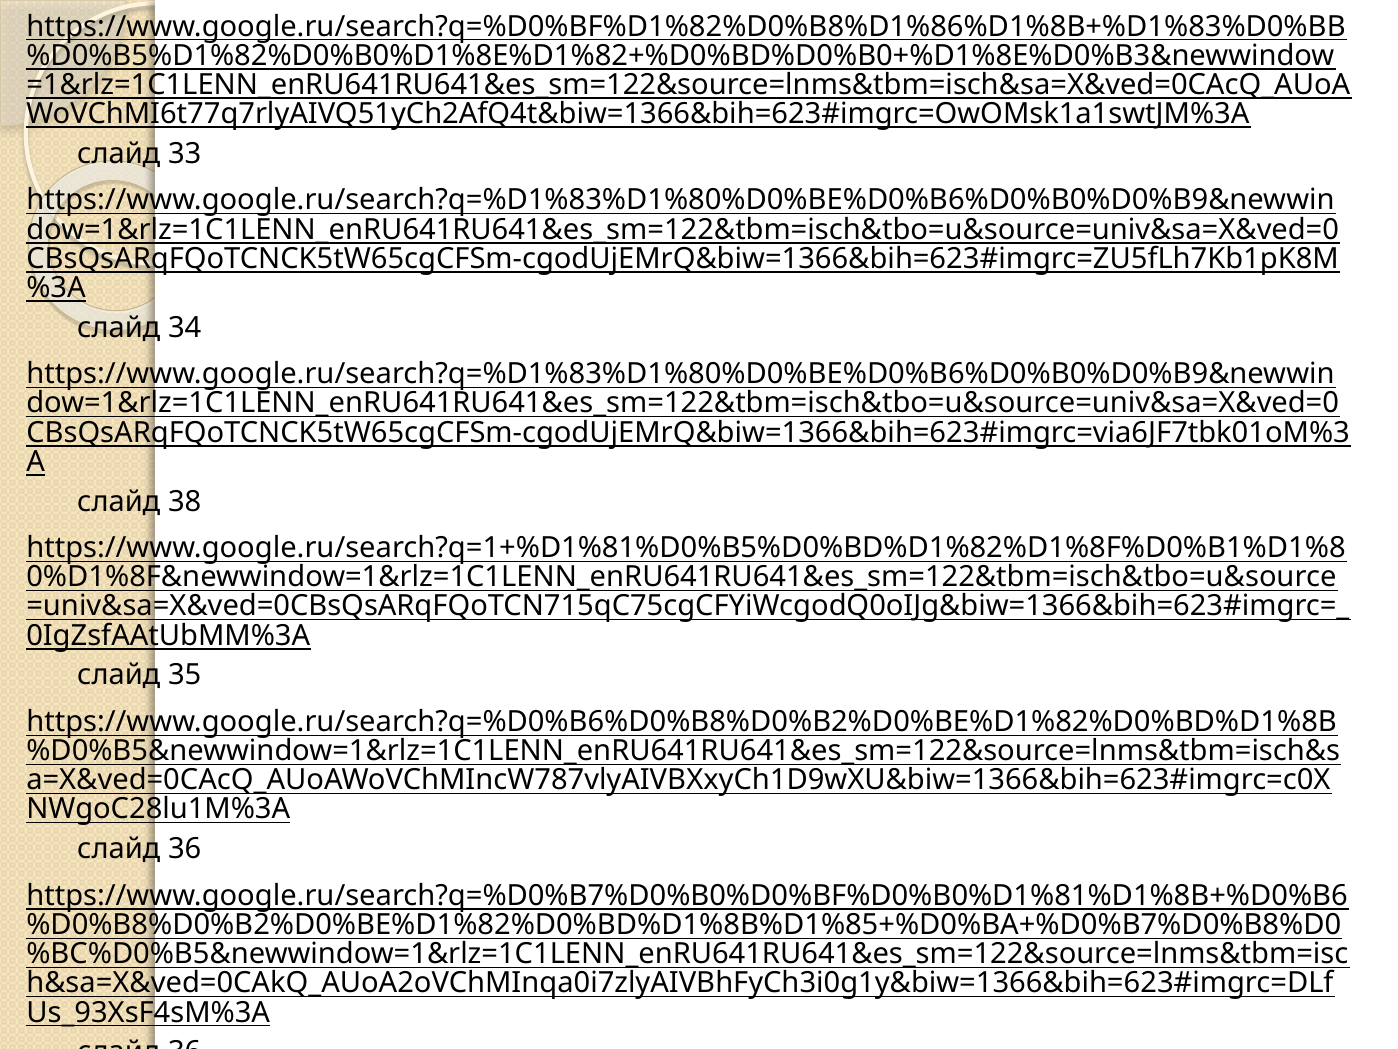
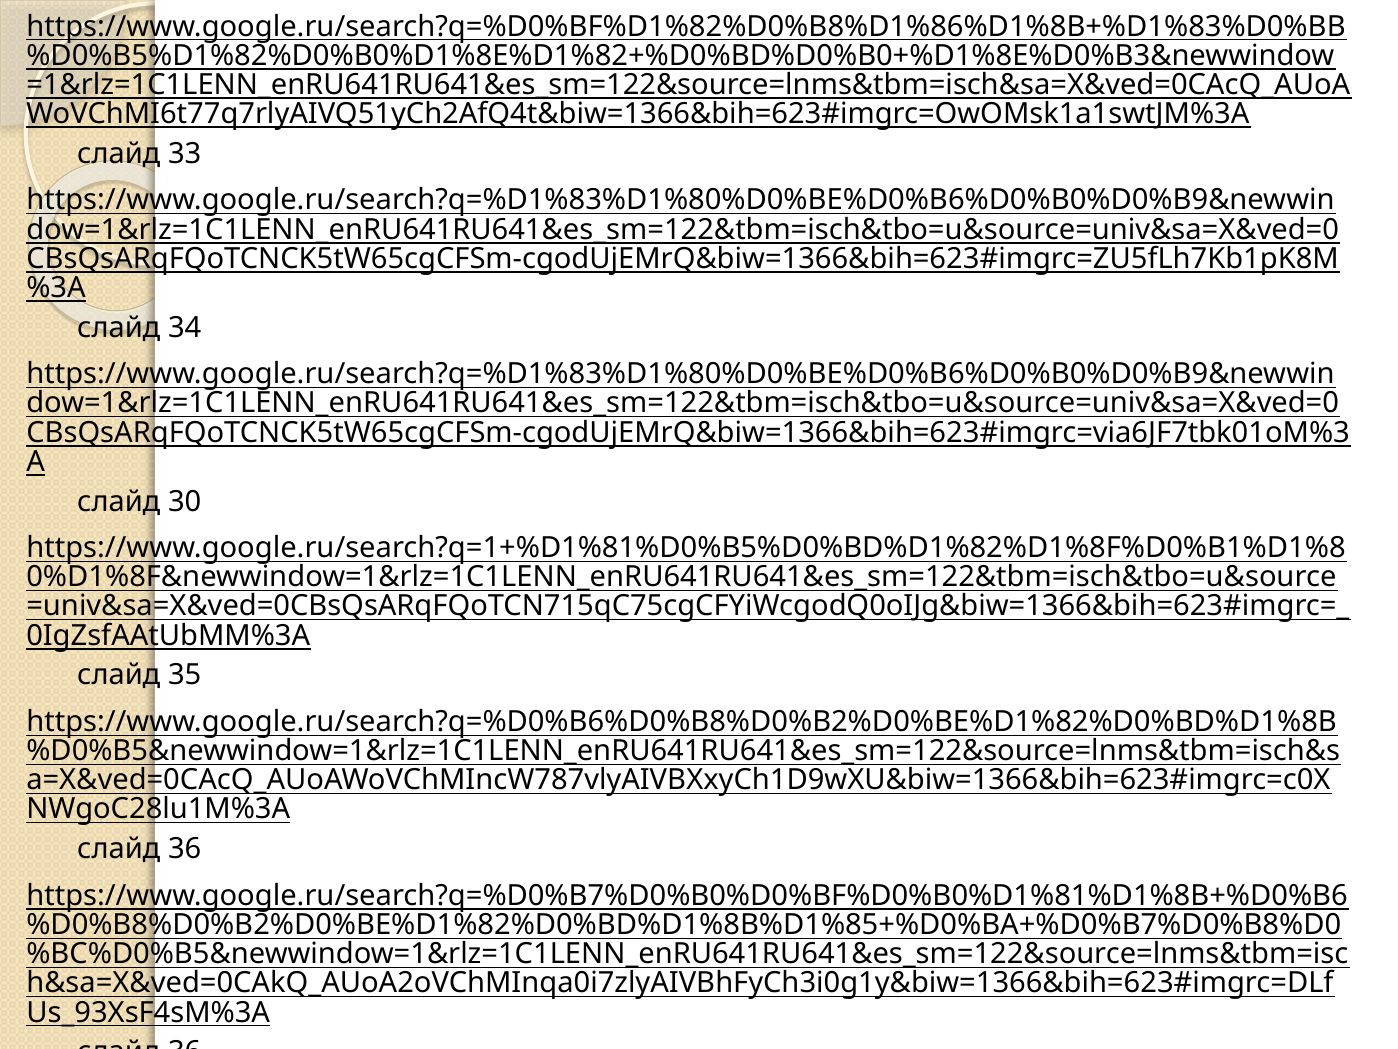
38 at (185, 501): 38 -> 30
